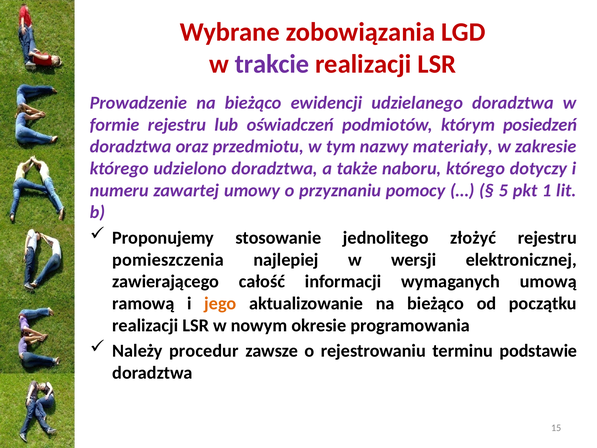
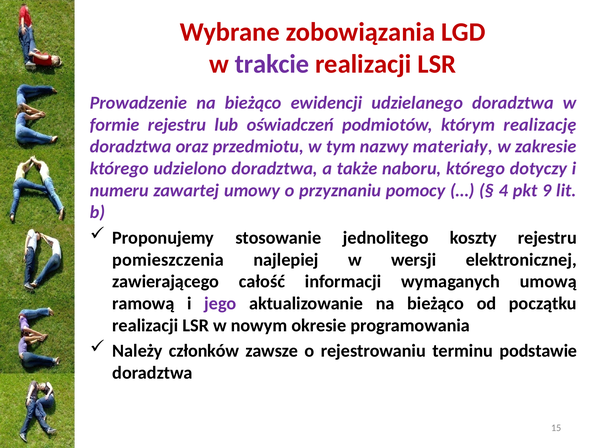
posiedzeń: posiedzeń -> realizację
5: 5 -> 4
1: 1 -> 9
złożyć: złożyć -> koszty
jego colour: orange -> purple
procedur: procedur -> członków
